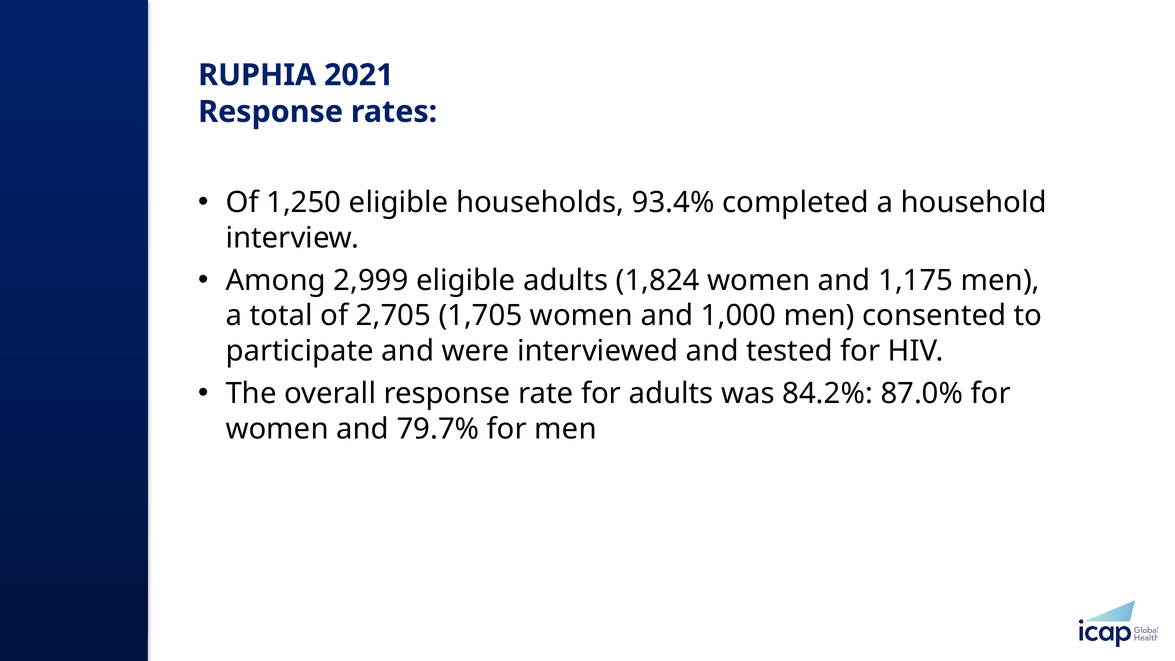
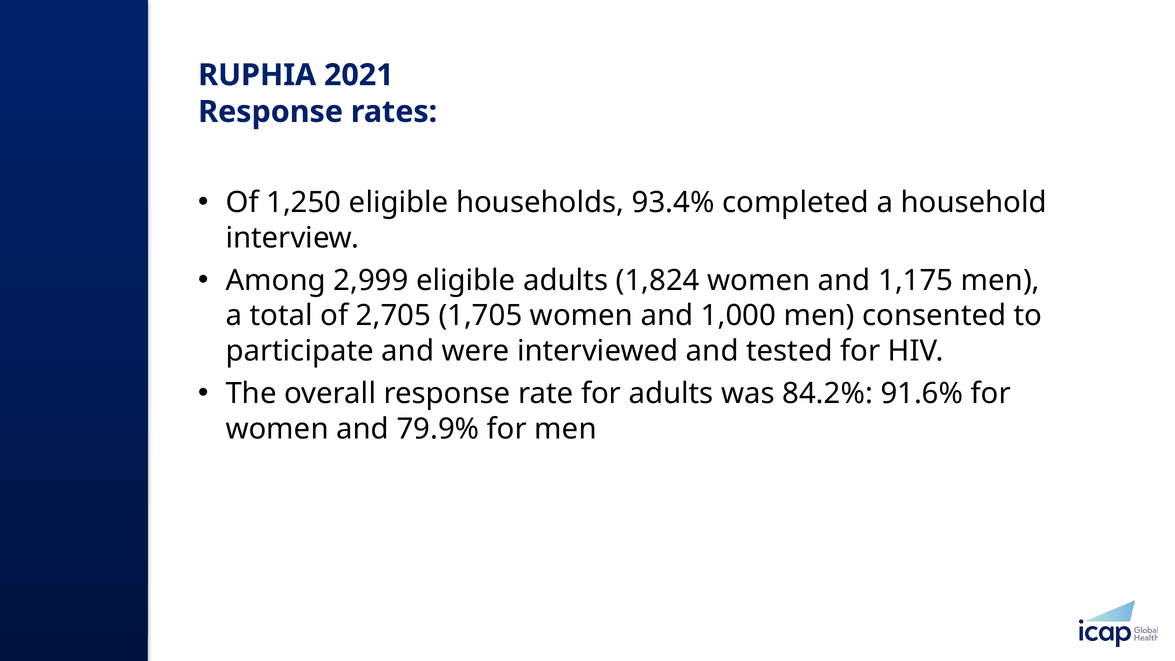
87.0%: 87.0% -> 91.6%
79.7%: 79.7% -> 79.9%
